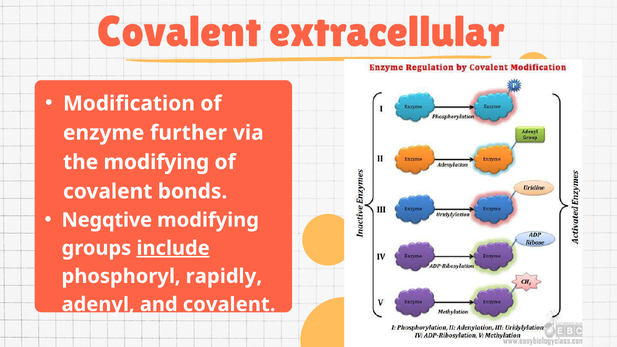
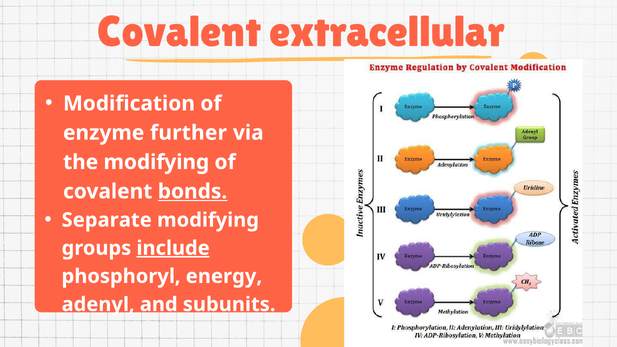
bonds underline: none -> present
Negqtive: Negqtive -> Separate
rapidly: rapidly -> energy
and covalent: covalent -> subunits
